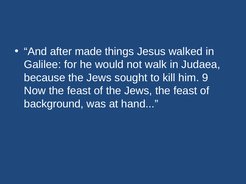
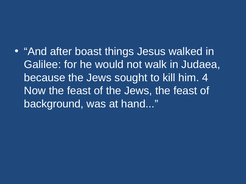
made: made -> boast
9: 9 -> 4
